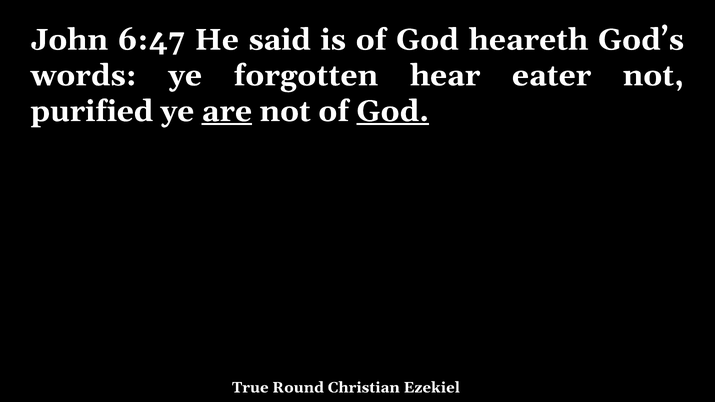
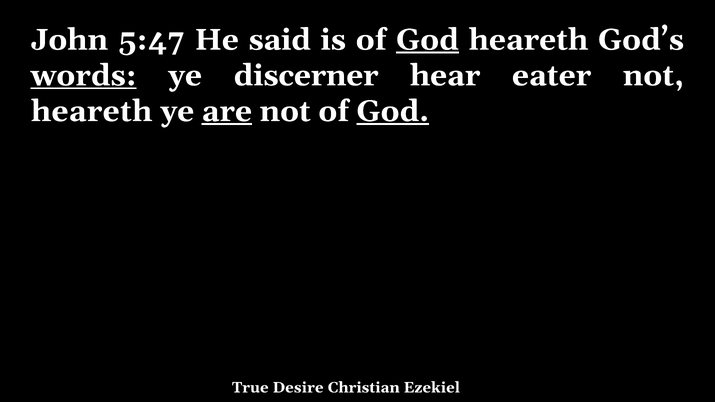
6:47: 6:47 -> 5:47
God at (427, 40) underline: none -> present
words underline: none -> present
forgotten: forgotten -> discerner
purified at (92, 111): purified -> heareth
Round: Round -> Desire
